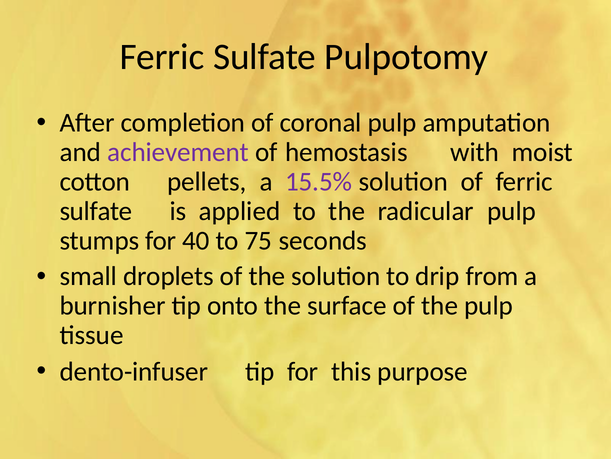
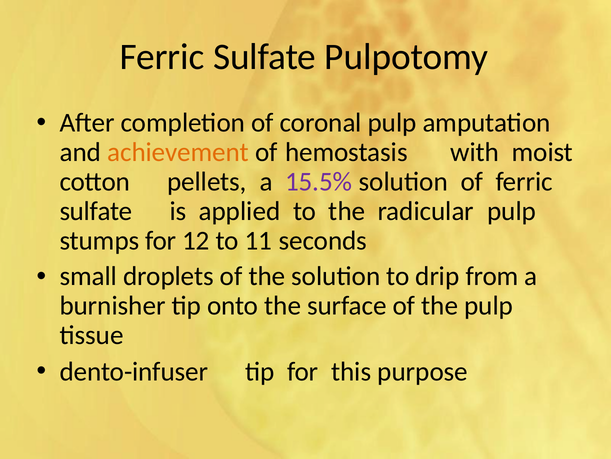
achievement colour: purple -> orange
40: 40 -> 12
75: 75 -> 11
